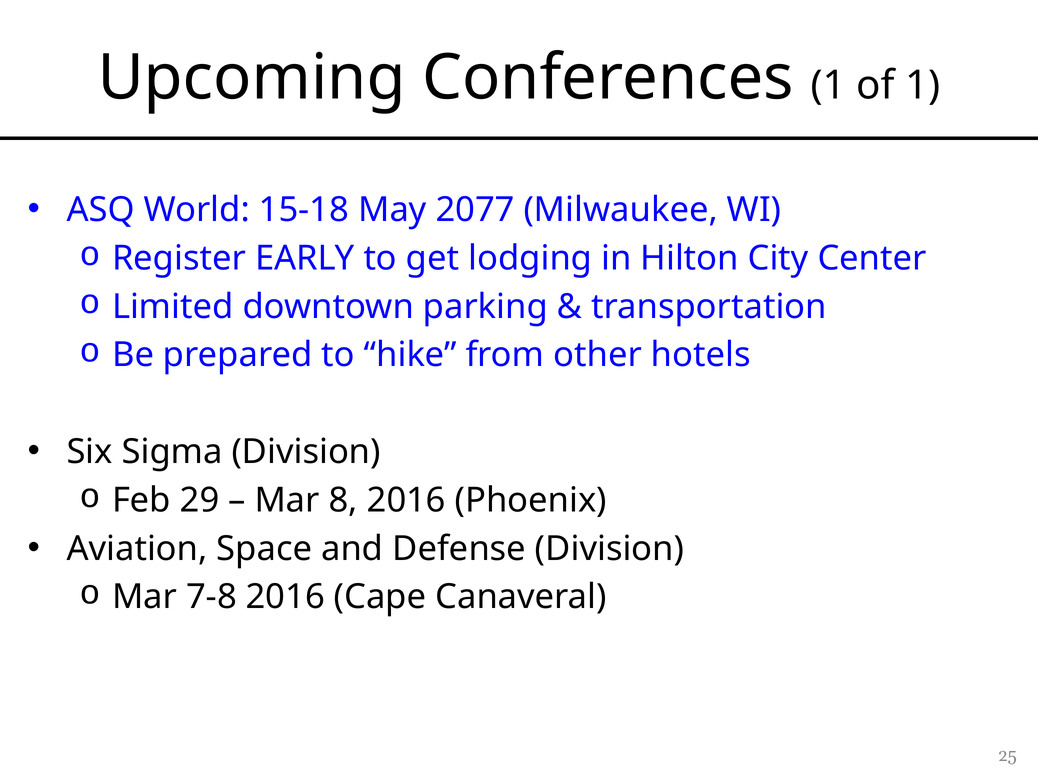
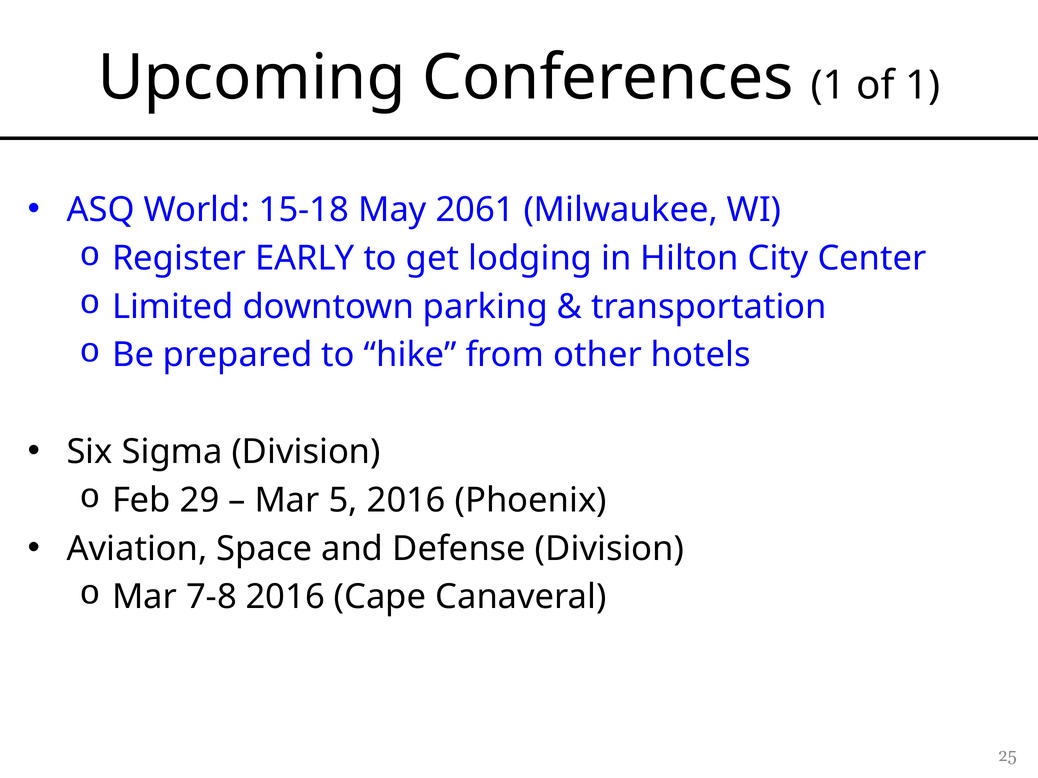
2077: 2077 -> 2061
8: 8 -> 5
